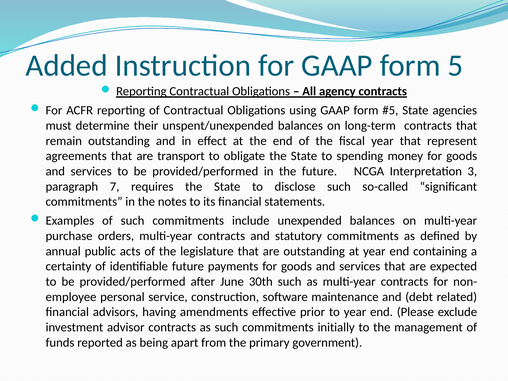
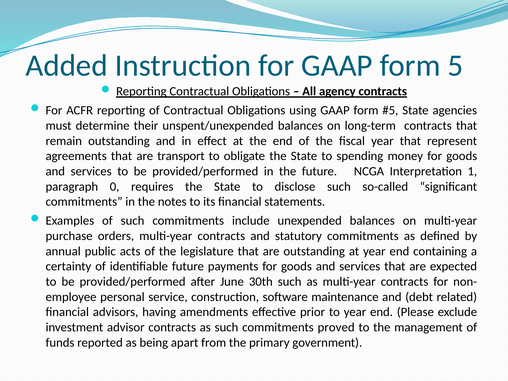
3: 3 -> 1
7: 7 -> 0
initially: initially -> proved
